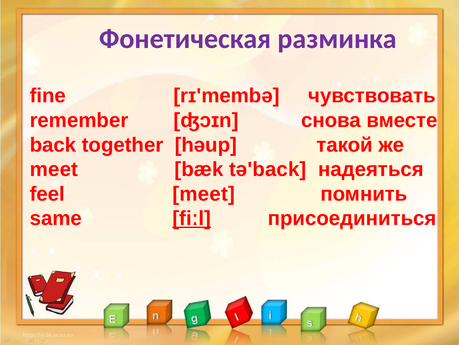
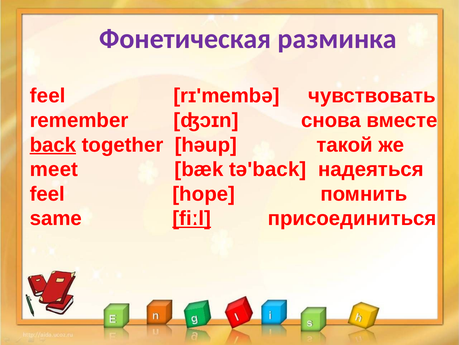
fine at (48, 96): fine -> feel
back underline: none -> present
feel meet: meet -> hope
